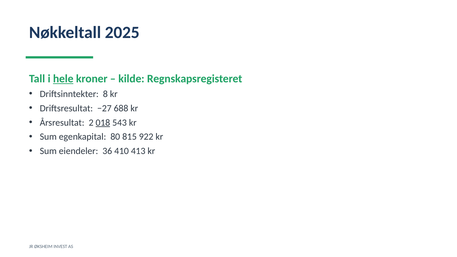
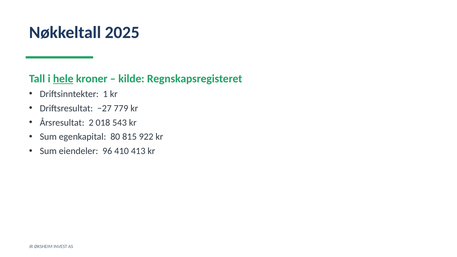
8: 8 -> 1
688: 688 -> 779
018 underline: present -> none
36: 36 -> 96
